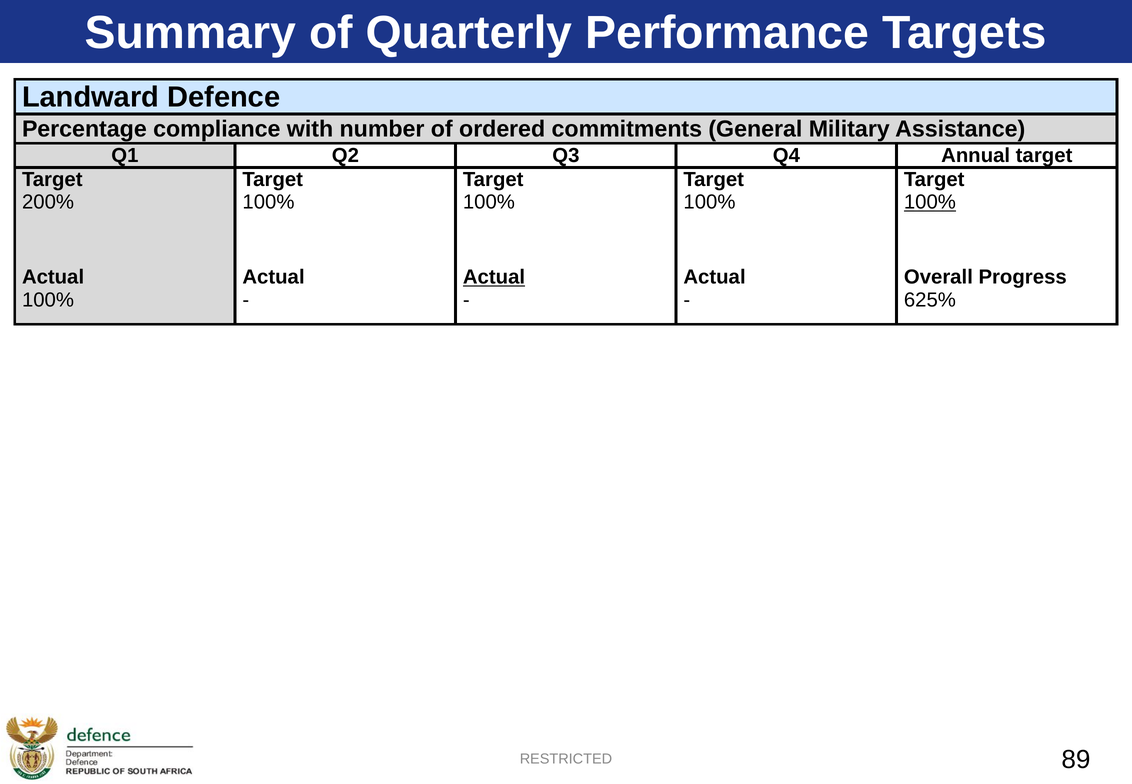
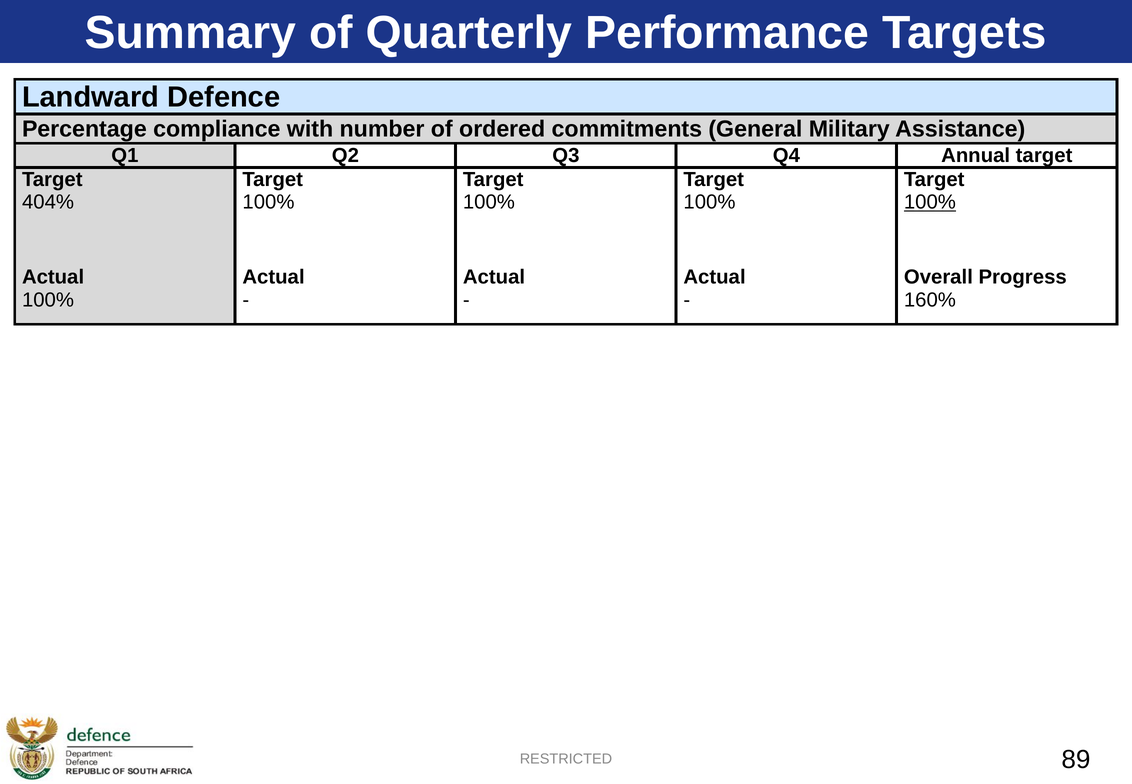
200%: 200% -> 404%
Actual at (494, 277) underline: present -> none
625%: 625% -> 160%
